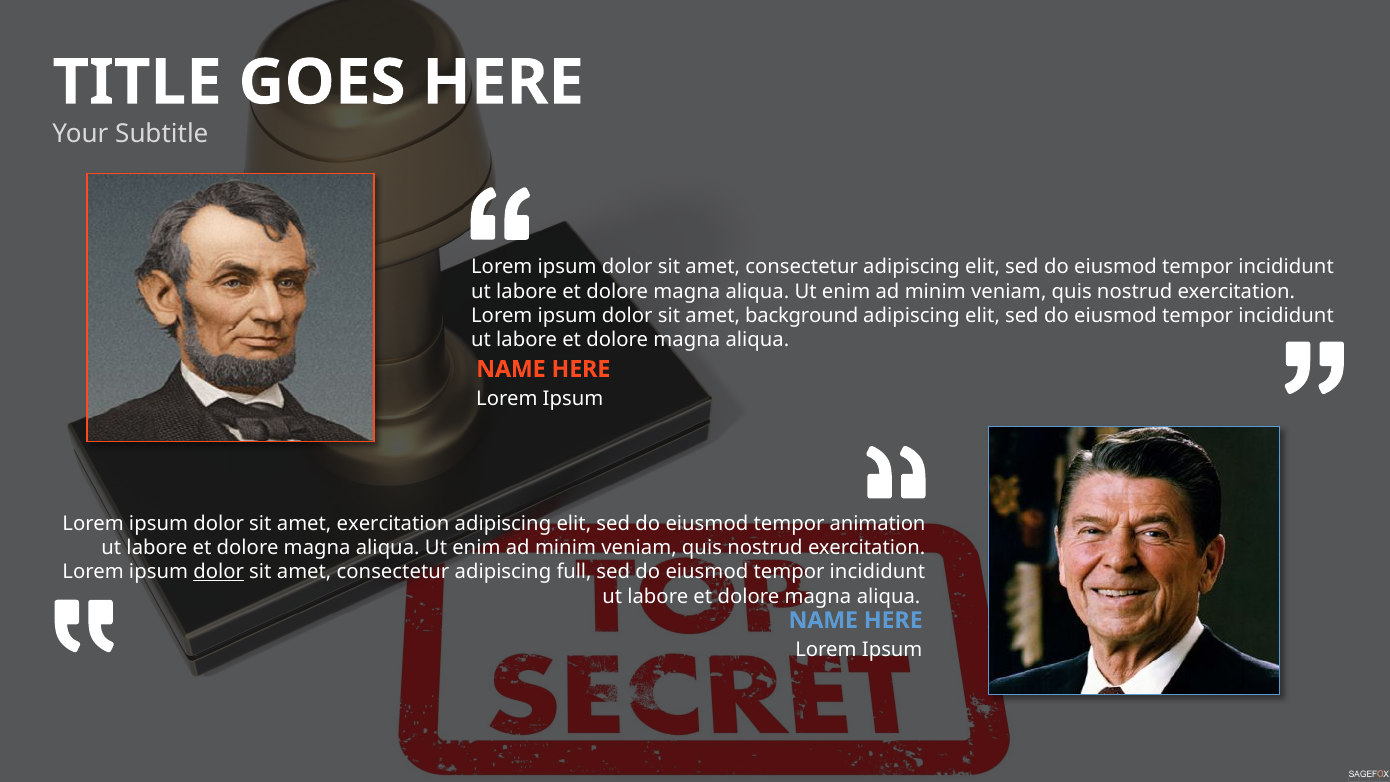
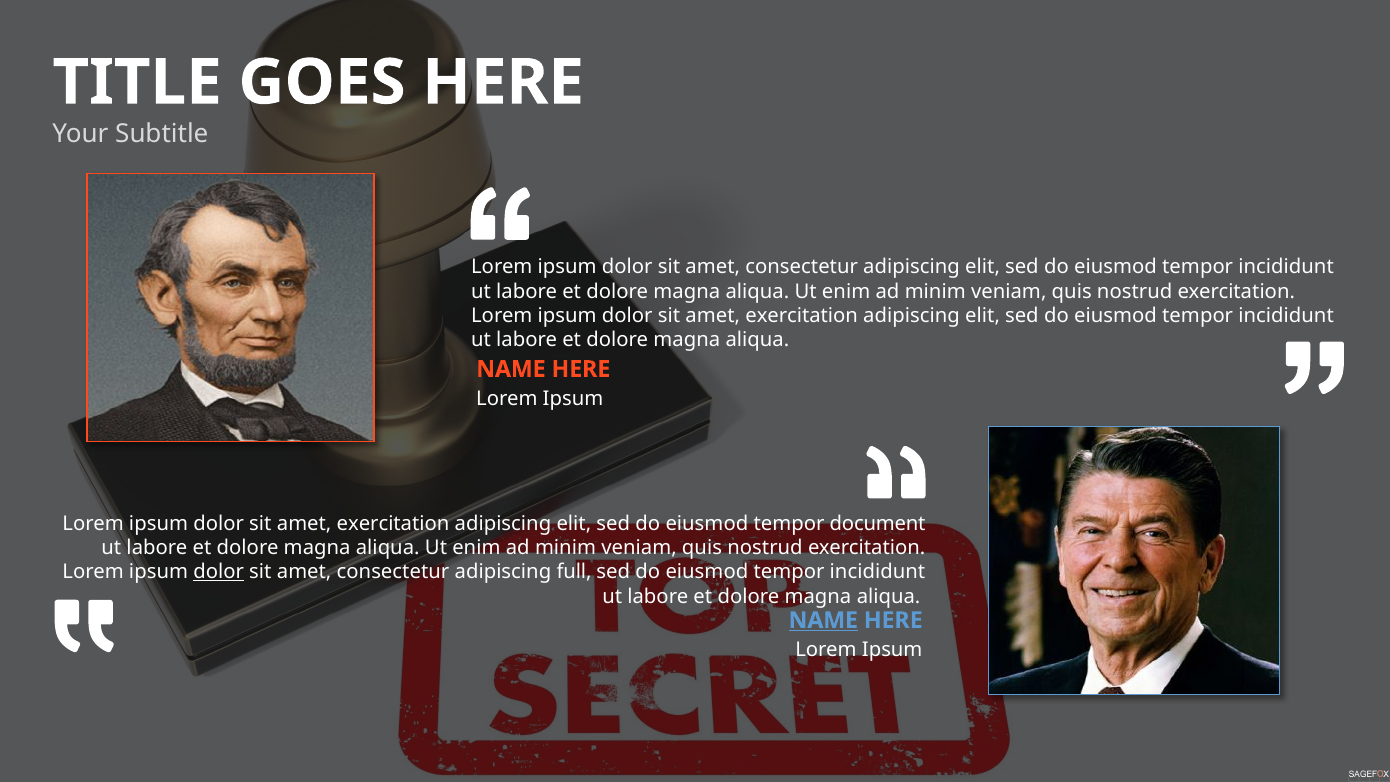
background at (802, 316): background -> exercitation
animation: animation -> document
NAME at (823, 620) underline: none -> present
